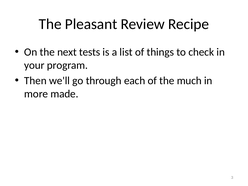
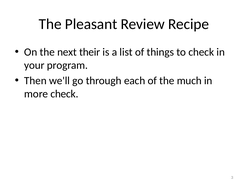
tests: tests -> their
more made: made -> check
